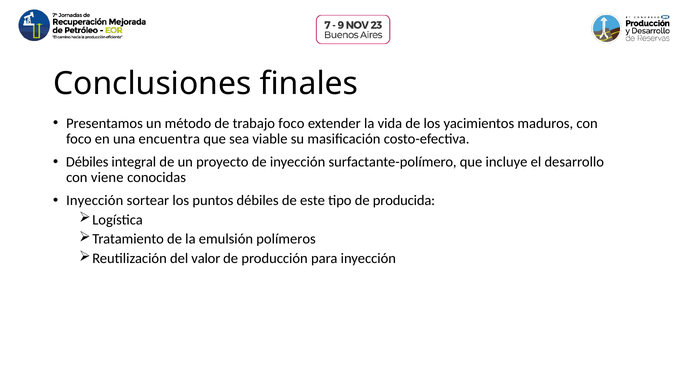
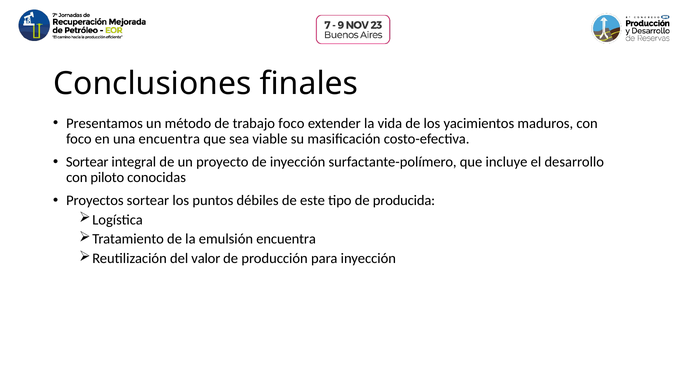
Débiles at (87, 162): Débiles -> Sortear
viene: viene -> piloto
Inyección at (95, 201): Inyección -> Proyectos
emulsión polímeros: polímeros -> encuentra
